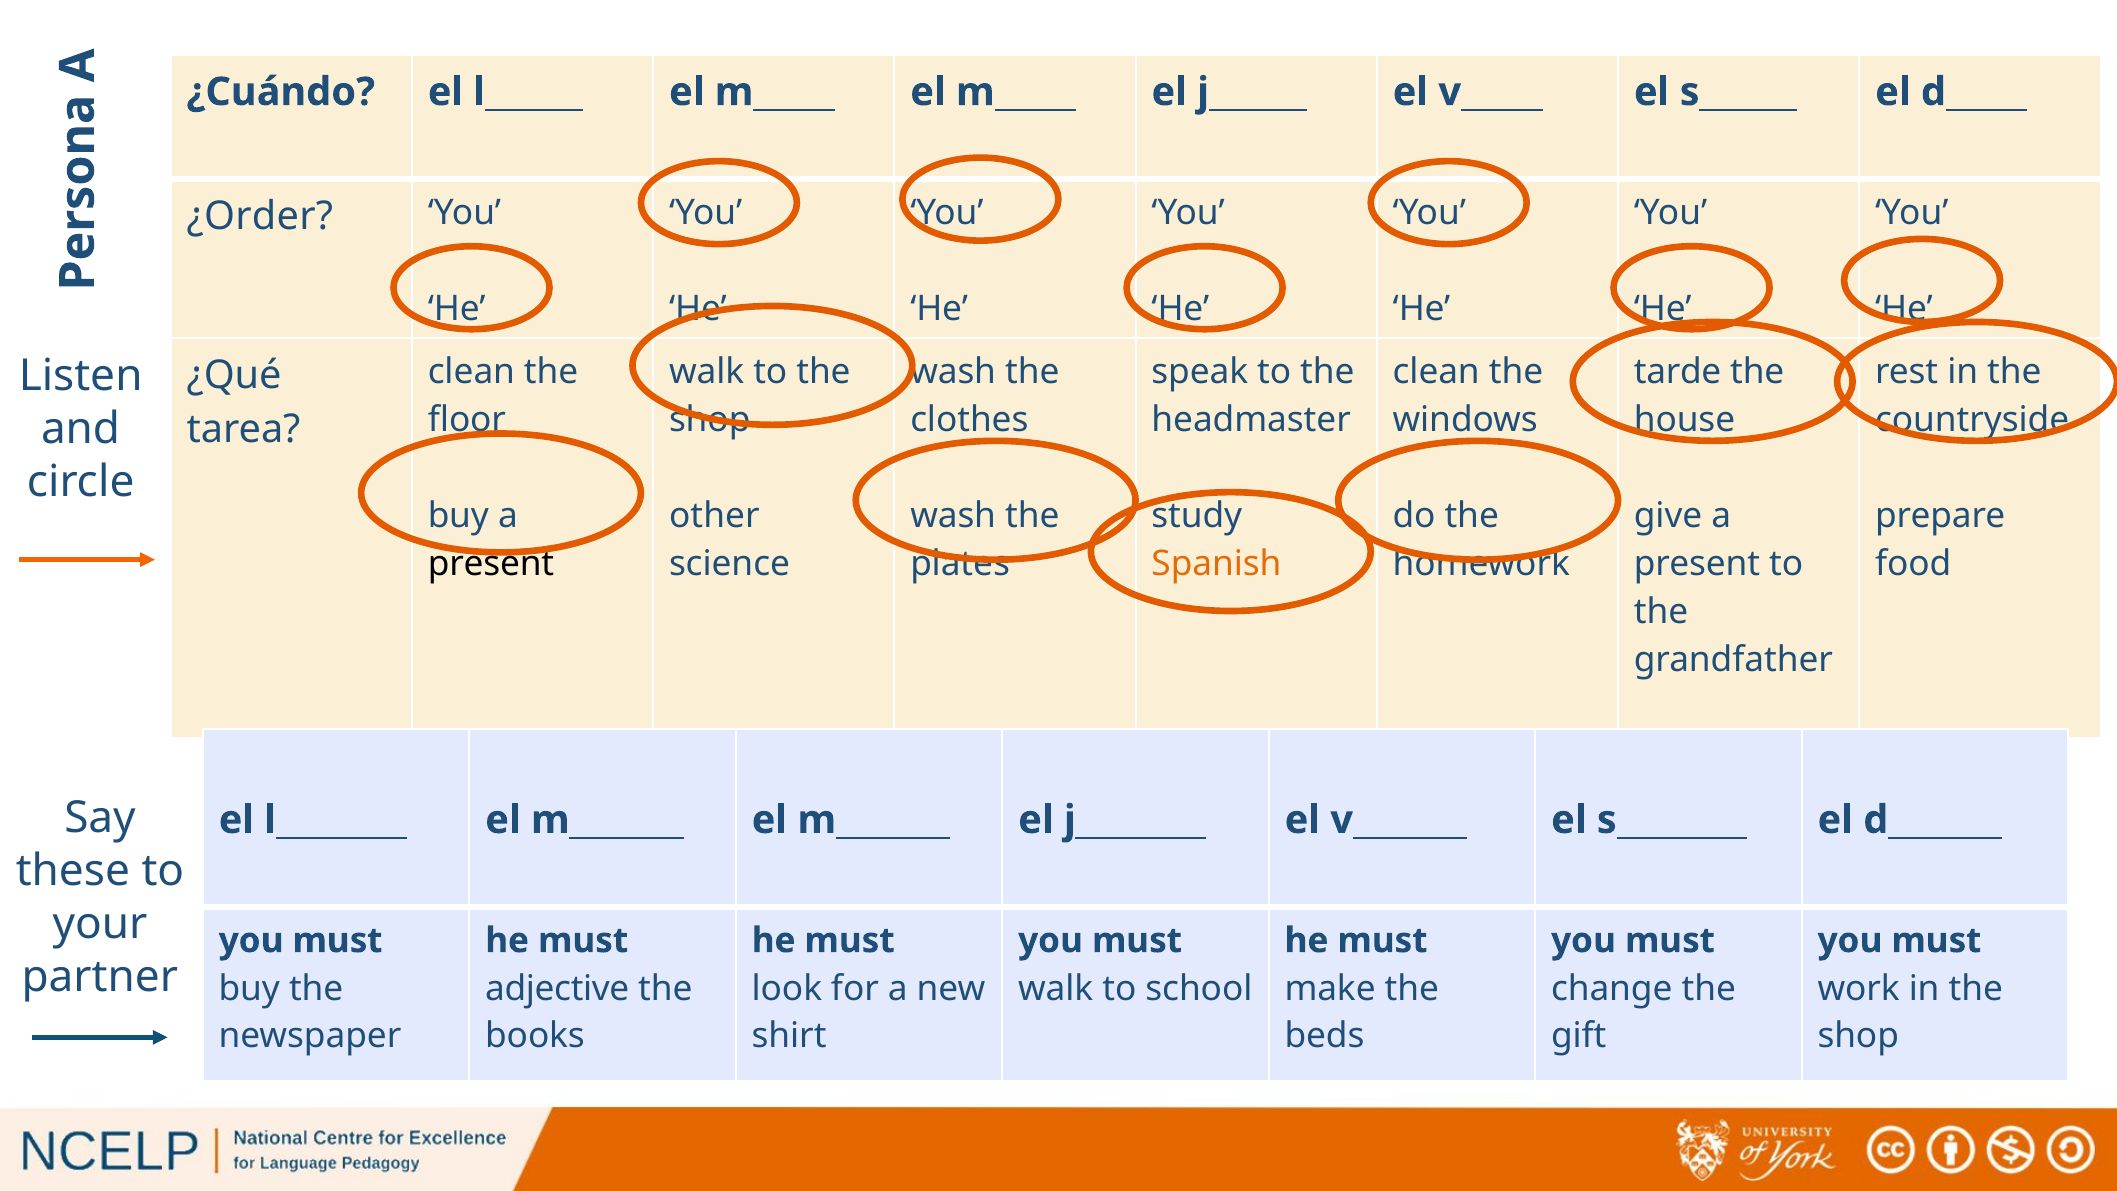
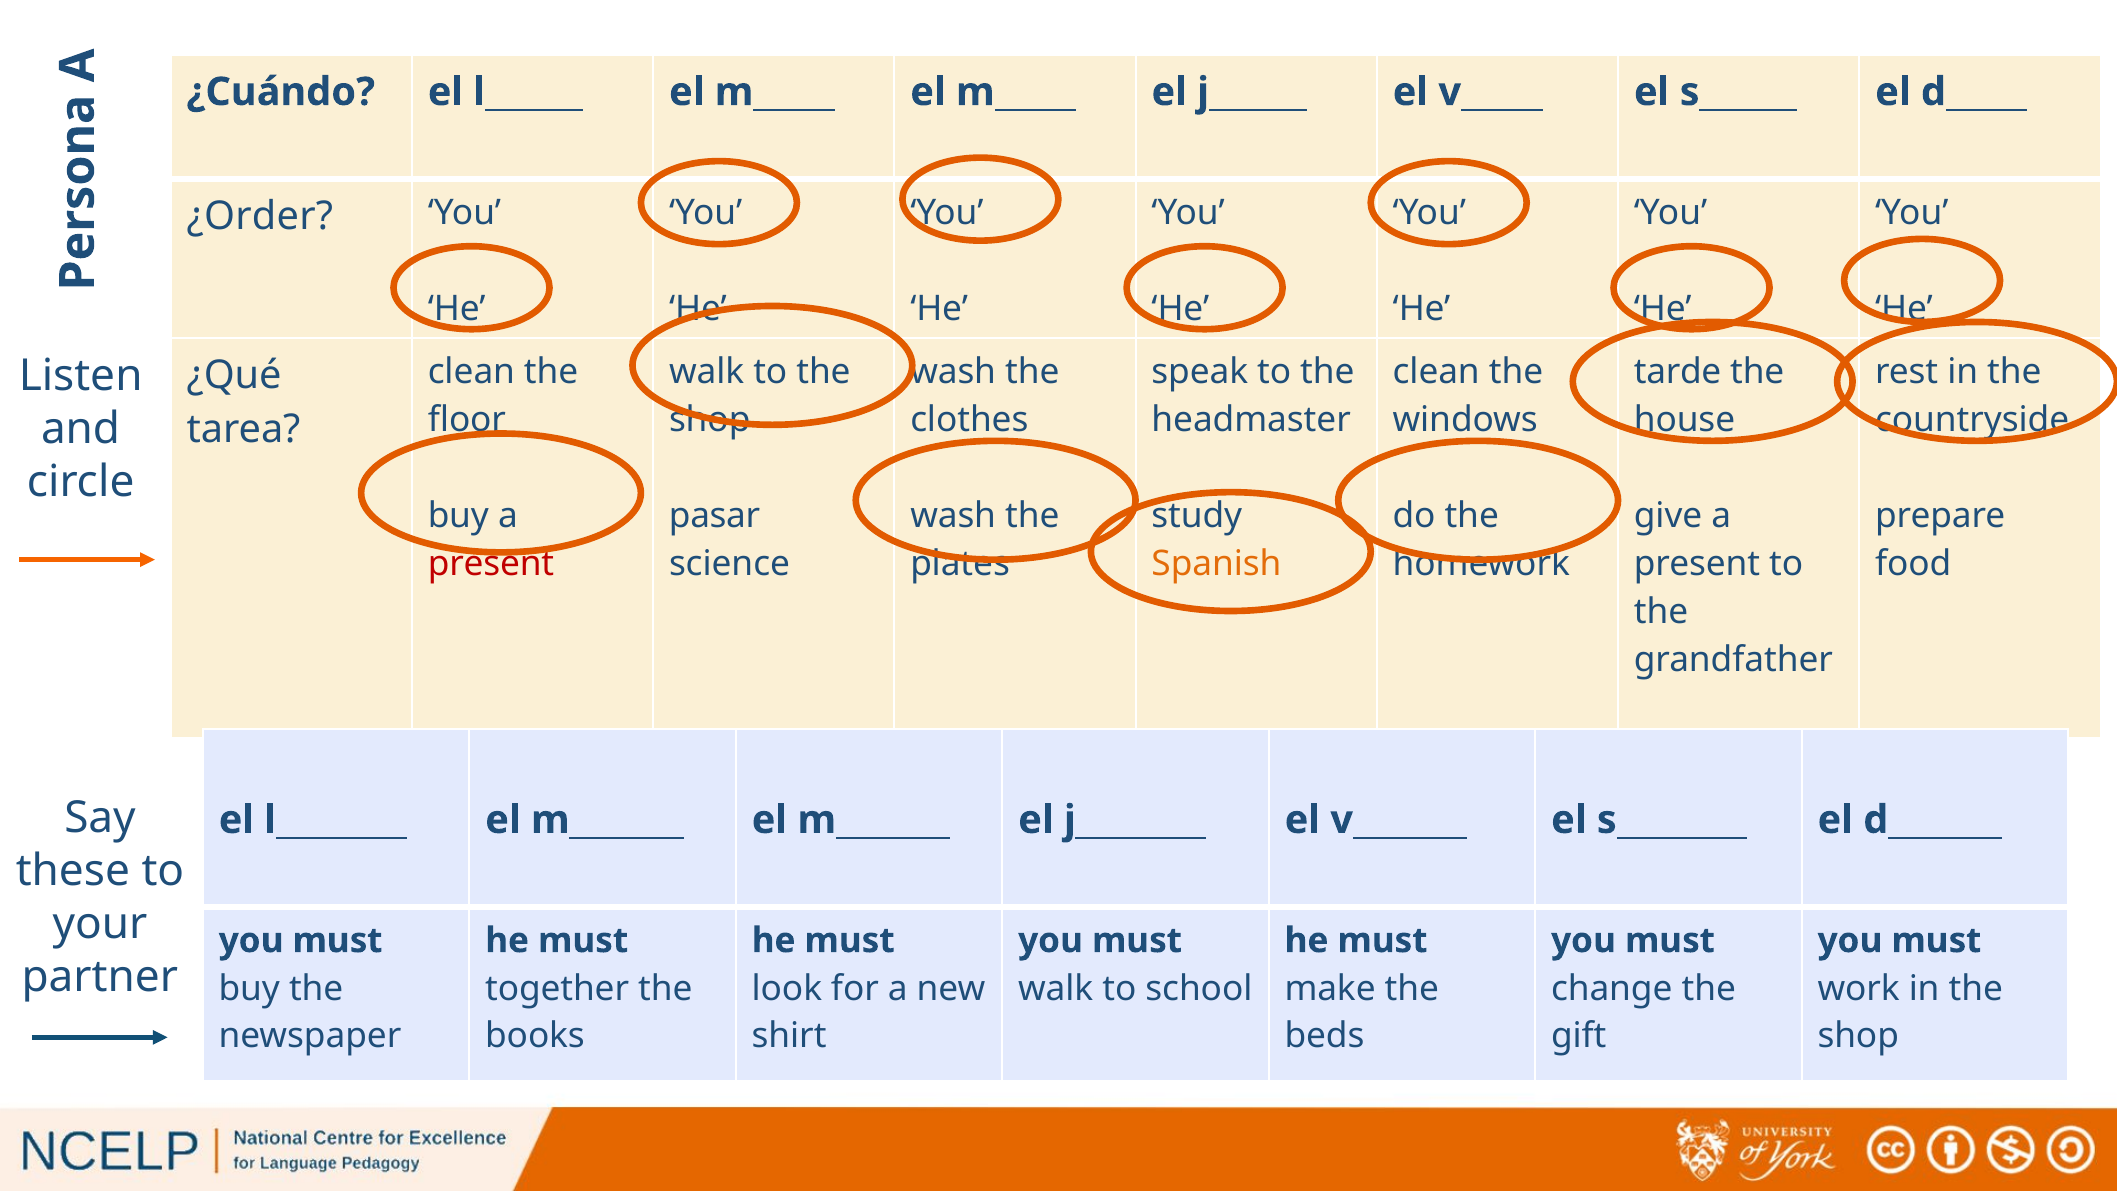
other: other -> pasar
present at (491, 564) colour: black -> red
adjective: adjective -> together
